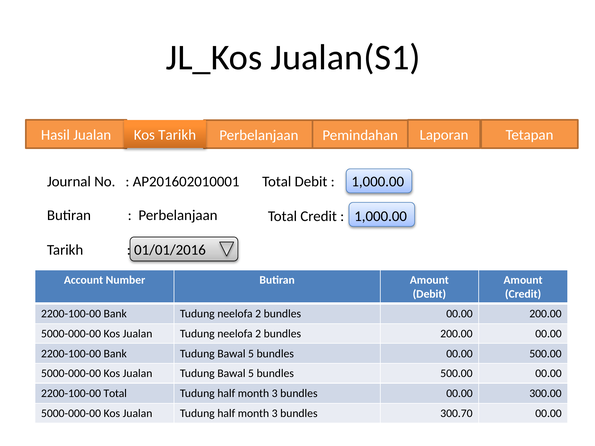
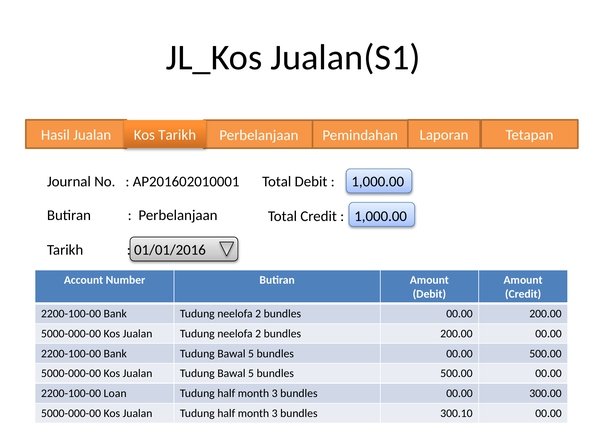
2200-100-00 Total: Total -> Loan
300.70: 300.70 -> 300.10
